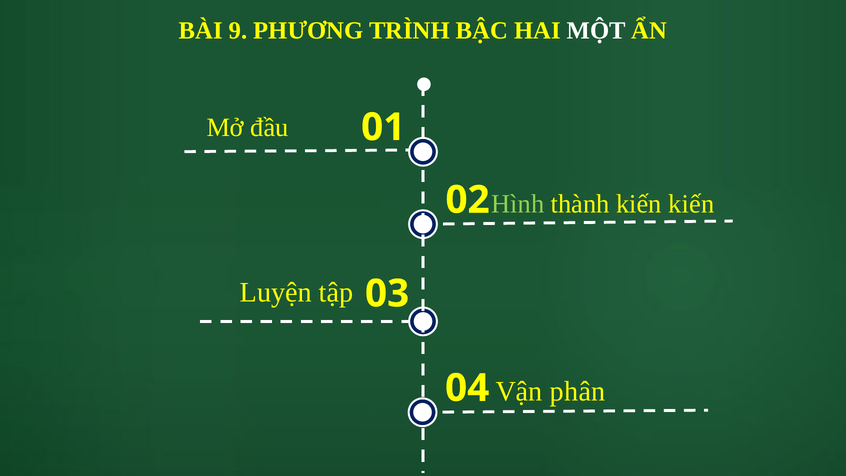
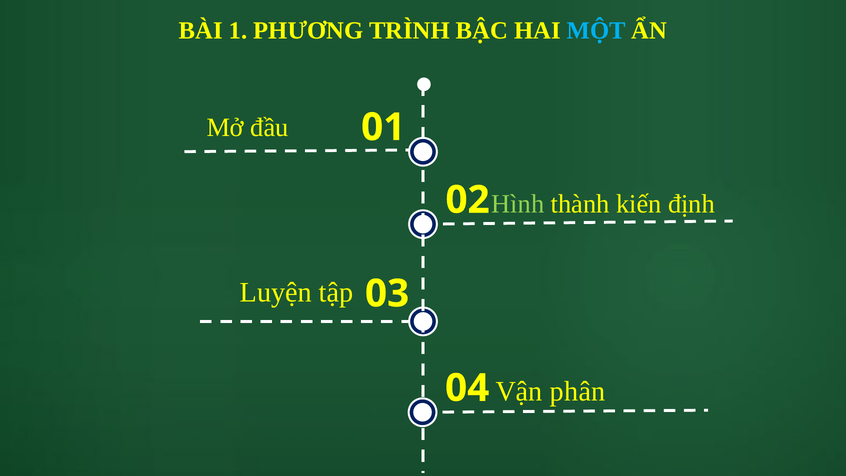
9: 9 -> 1
MỘT colour: white -> light blue
kiến kiến: kiến -> định
